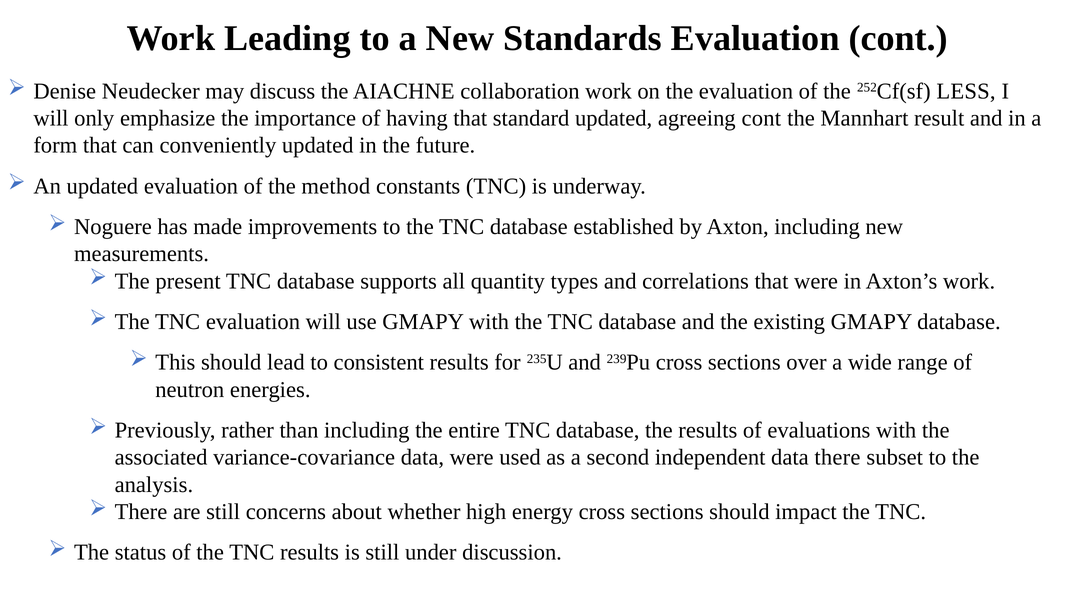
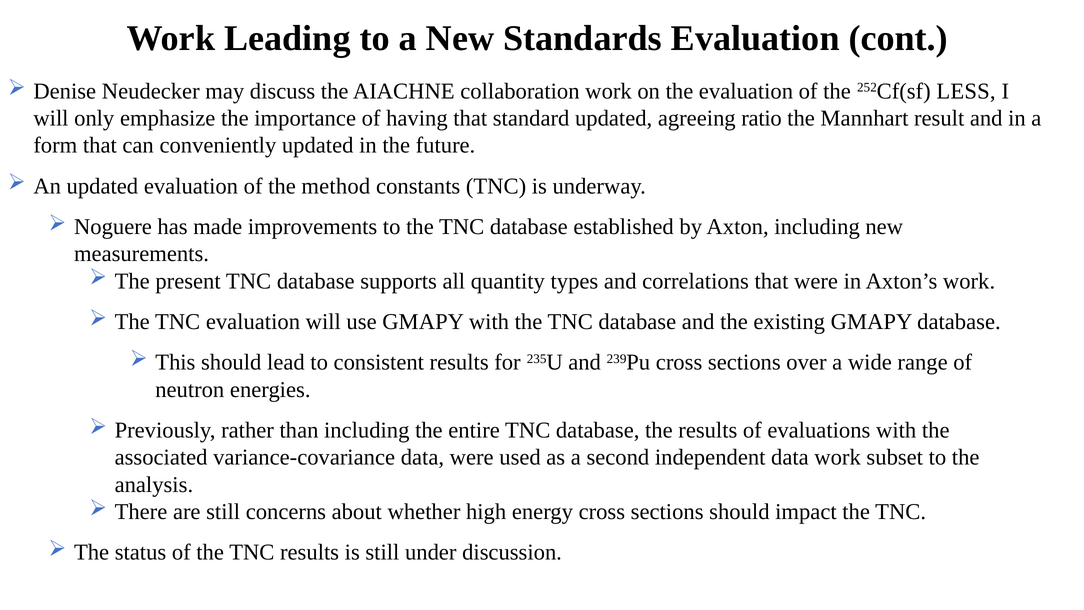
agreeing cont: cont -> ratio
data there: there -> work
